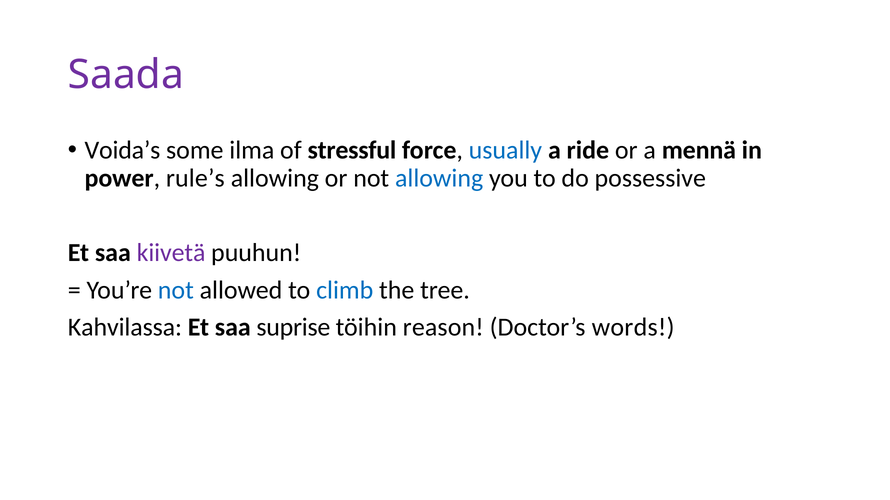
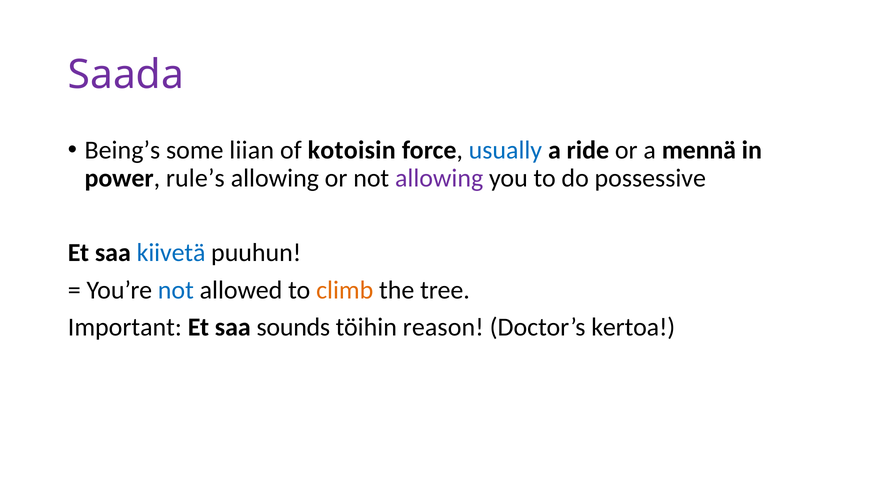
Voida’s: Voida’s -> Being’s
ilma: ilma -> liian
stressful: stressful -> kotoisin
allowing at (439, 179) colour: blue -> purple
kiivetä colour: purple -> blue
climb colour: blue -> orange
Kahvilassa: Kahvilassa -> Important
suprise: suprise -> sounds
words: words -> kertoa
